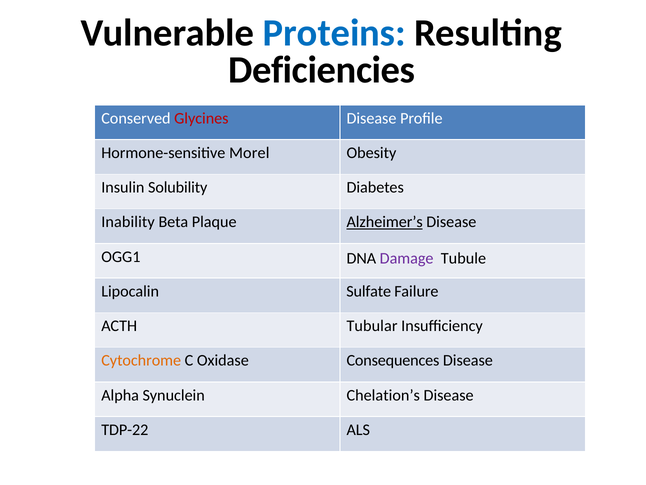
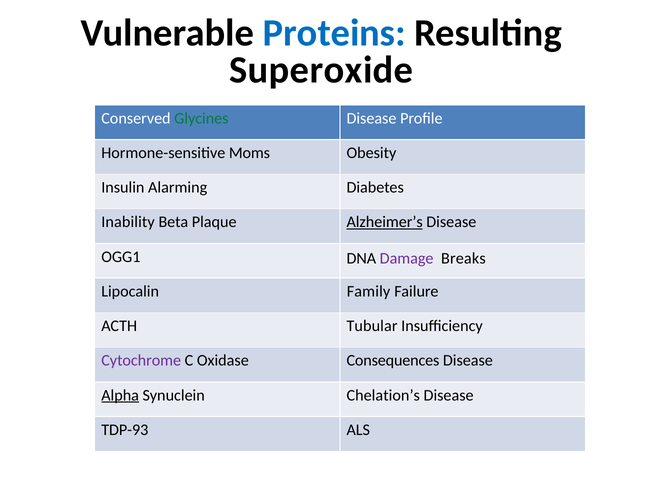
Deficiencies: Deficiencies -> Superoxide
Glycines colour: red -> green
Morel: Morel -> Moms
Solubility: Solubility -> Alarming
Tubule: Tubule -> Breaks
Sulfate: Sulfate -> Family
Cytochrome colour: orange -> purple
Alpha underline: none -> present
TDP-22: TDP-22 -> TDP-93
